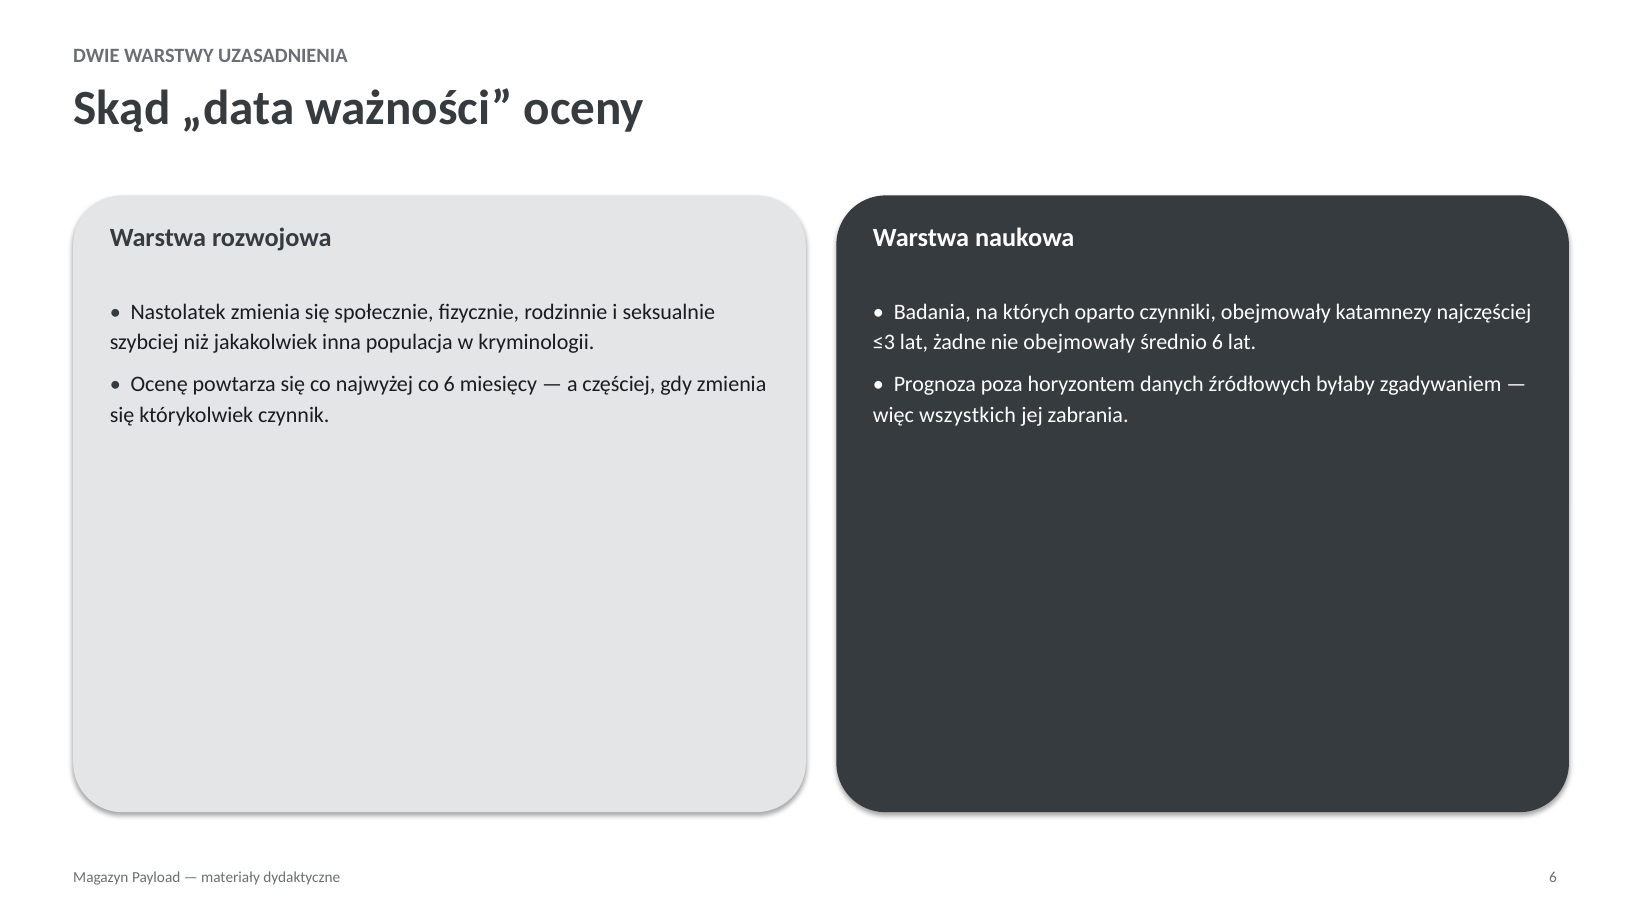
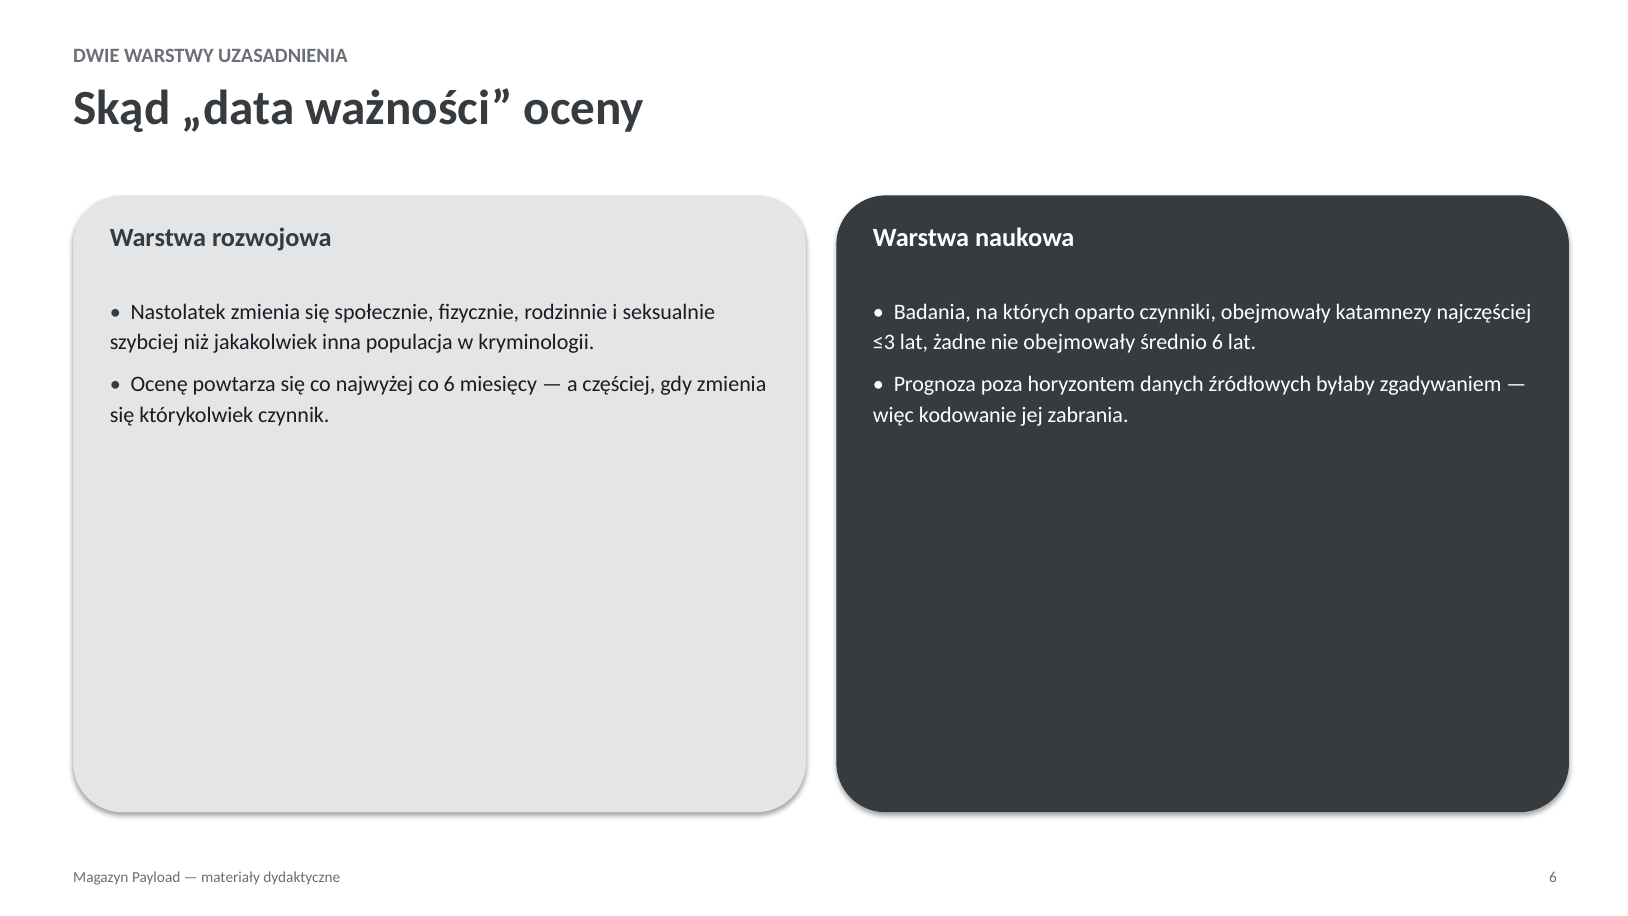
wszystkich: wszystkich -> kodowanie
